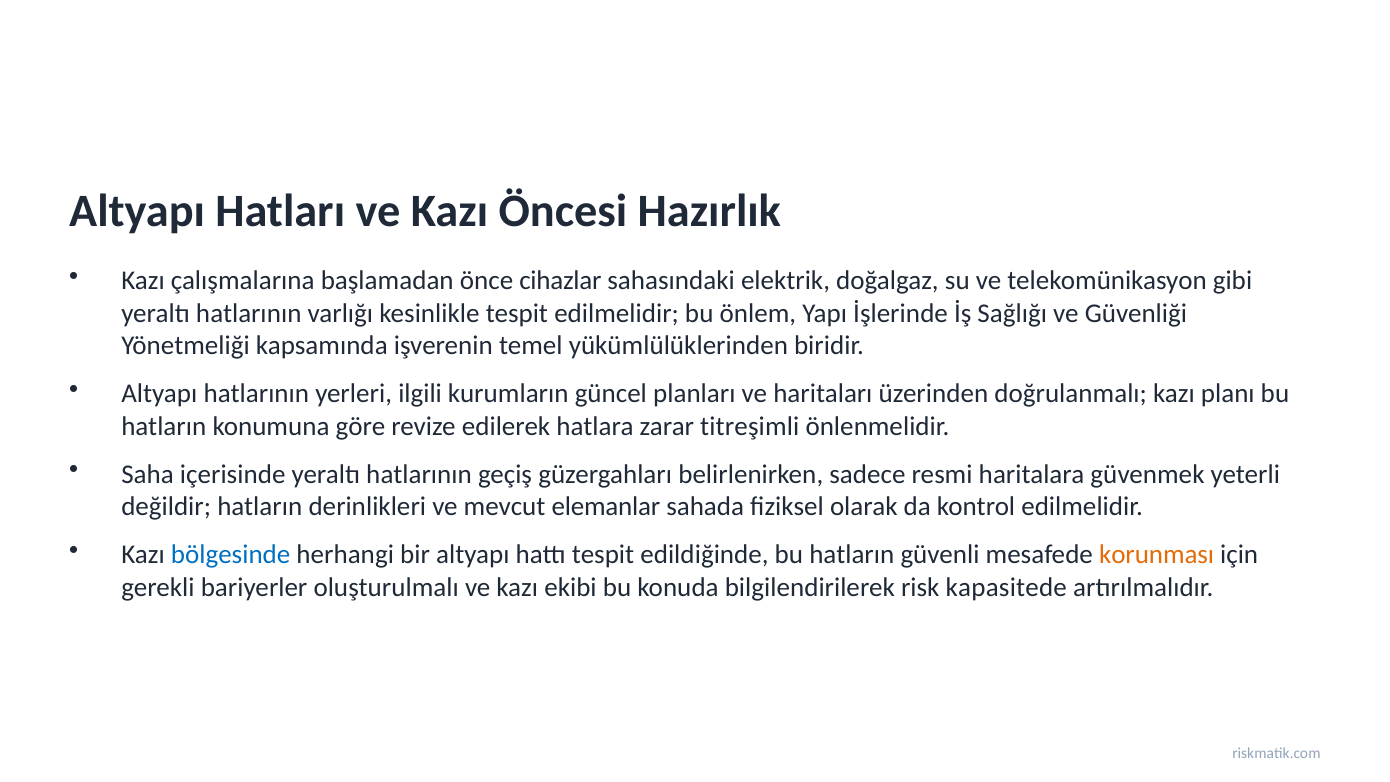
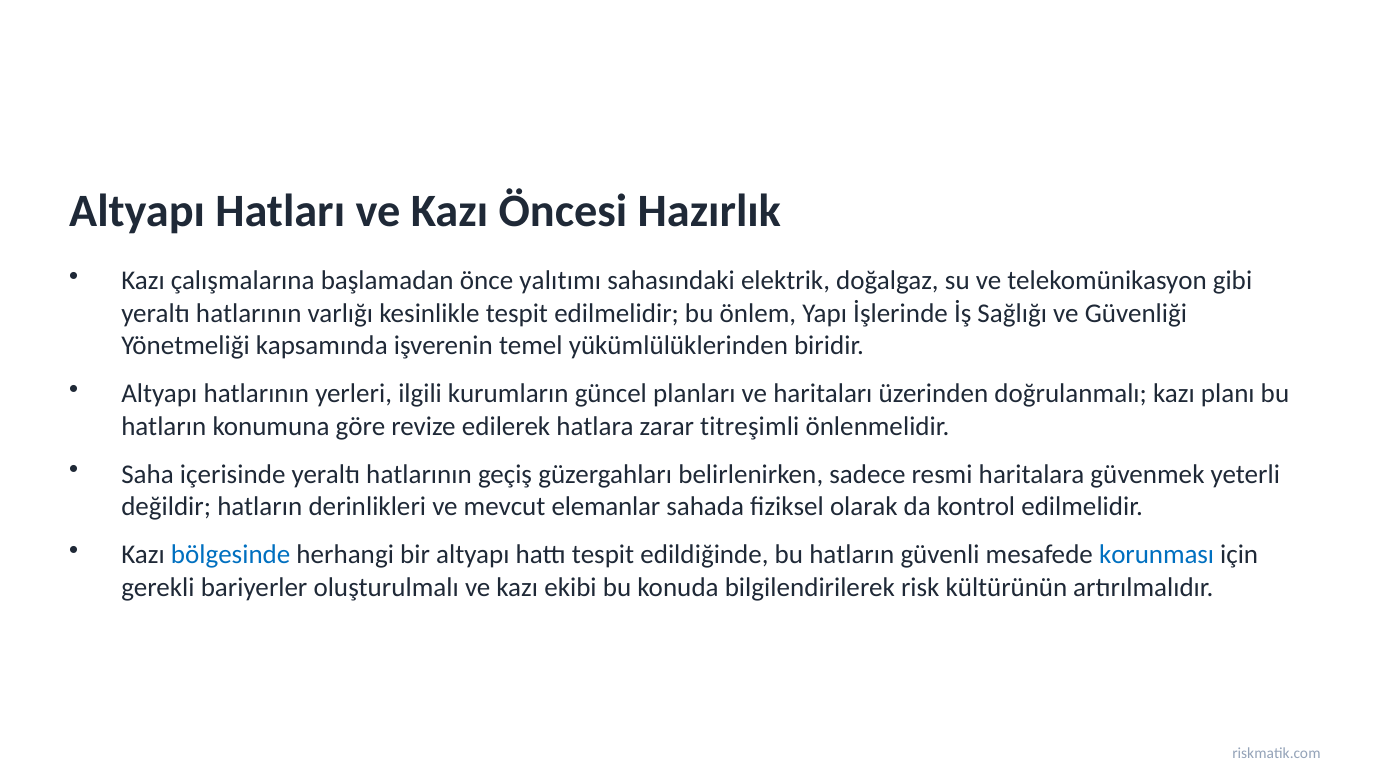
cihazlar: cihazlar -> yalıtımı
korunması colour: orange -> blue
kapasitede: kapasitede -> kültürünün
